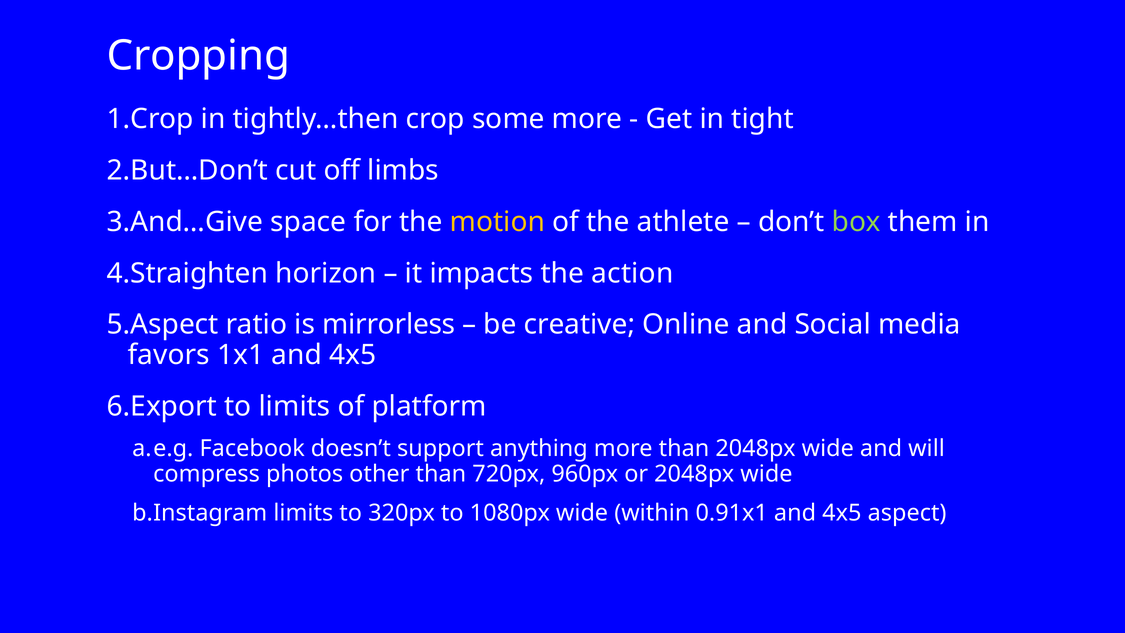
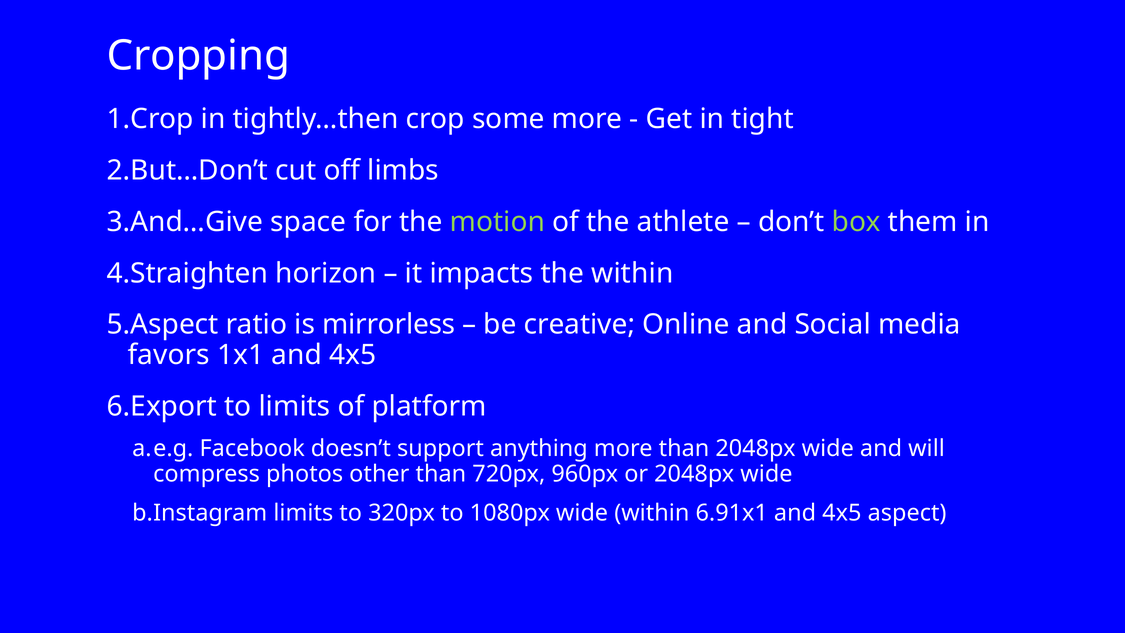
motion colour: yellow -> light green
the action: action -> within
0.91x1: 0.91x1 -> 6.91x1
